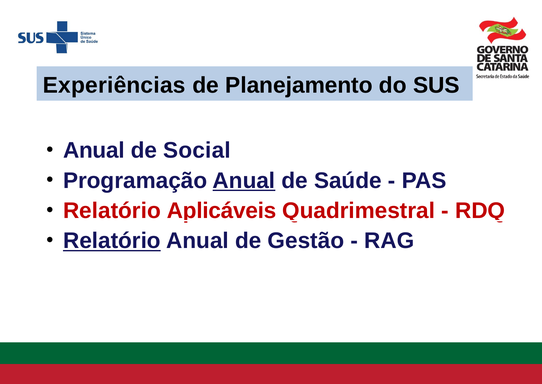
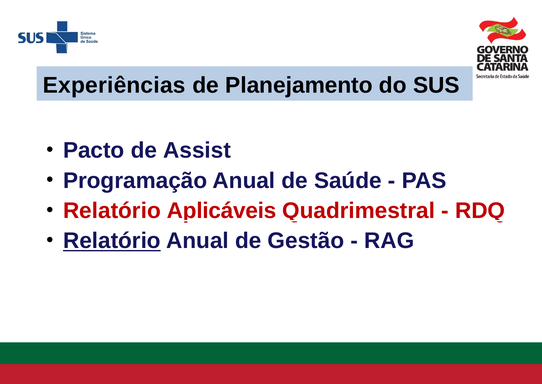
Anual at (94, 150): Anual -> Pacto
Social: Social -> Assist
Anual at (244, 180) underline: present -> none
